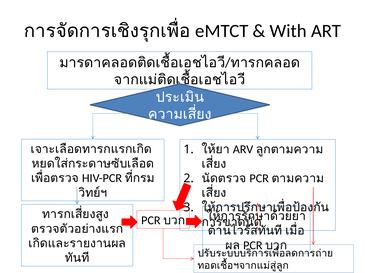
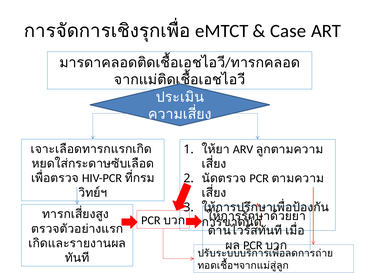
With: With -> Case
